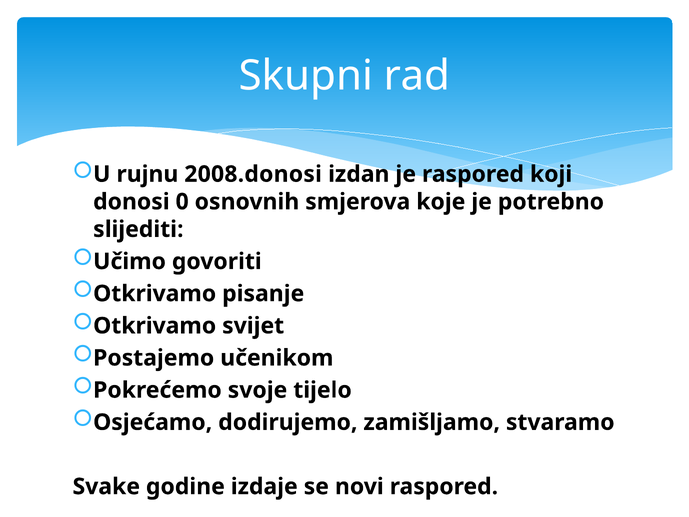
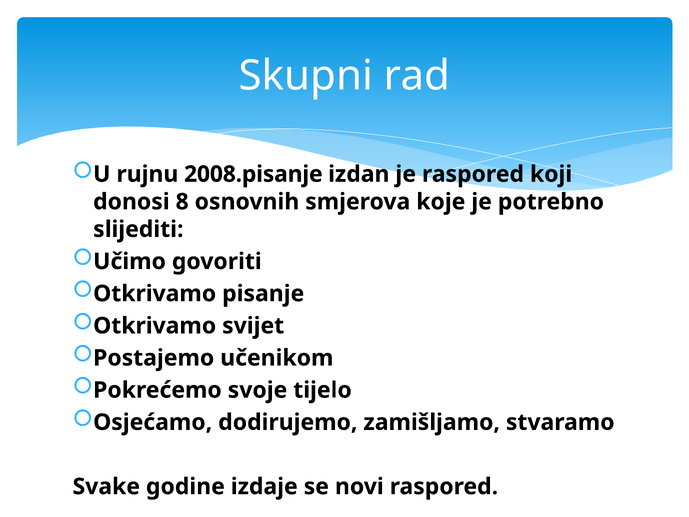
2008.donosi: 2008.donosi -> 2008.pisanje
0: 0 -> 8
